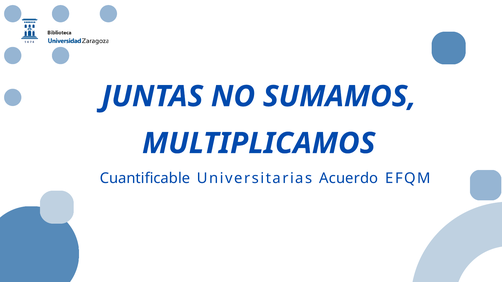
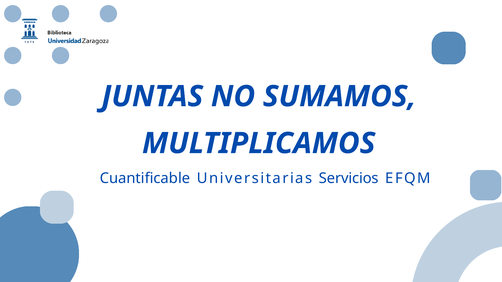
Acuerdo: Acuerdo -> Servicios
